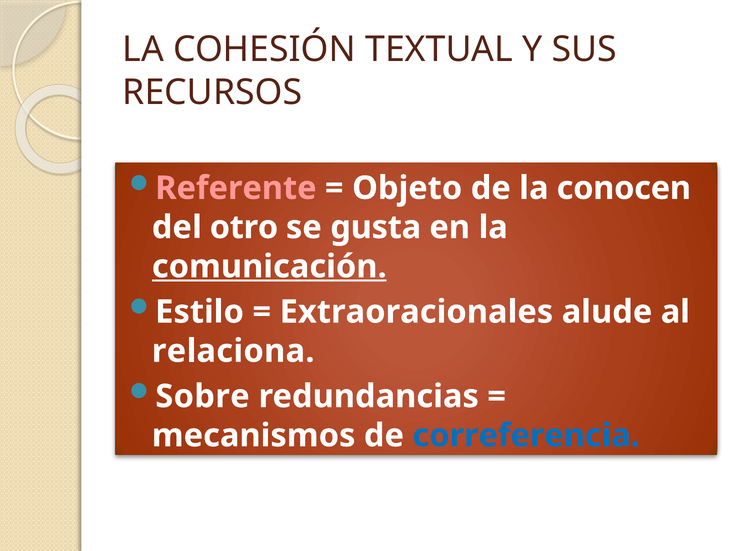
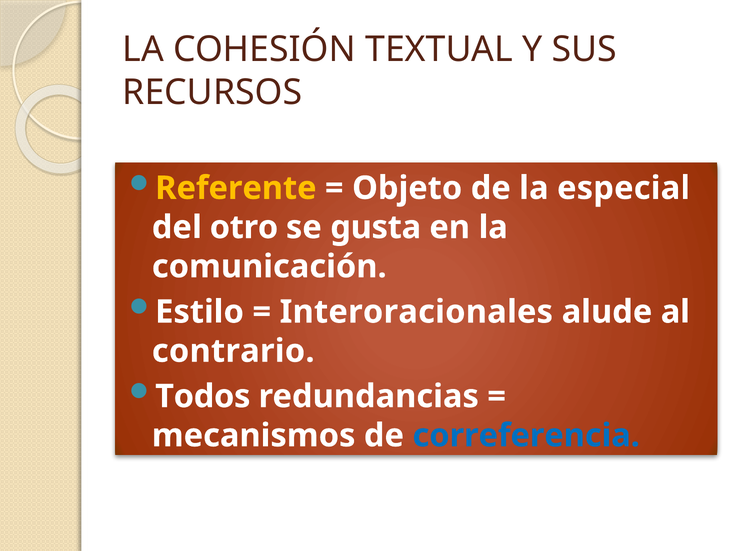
Referente colour: pink -> yellow
conocen: conocen -> especial
comunicación underline: present -> none
Extraoracionales: Extraoracionales -> Interoracionales
relaciona: relaciona -> contrario
Sobre: Sobre -> Todos
